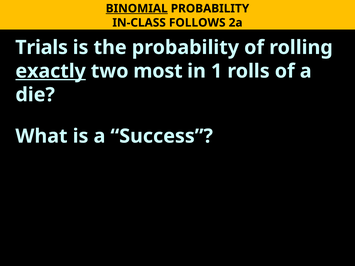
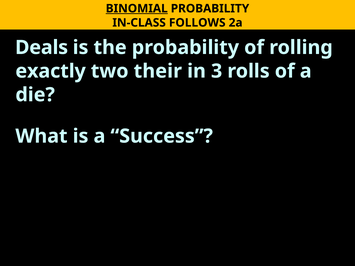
Trials: Trials -> Deals
exactly underline: present -> none
most: most -> their
1: 1 -> 3
